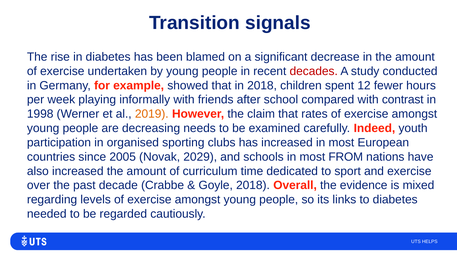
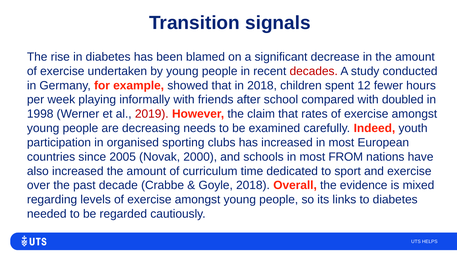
contrast: contrast -> doubled
2019 colour: orange -> red
2029: 2029 -> 2000
